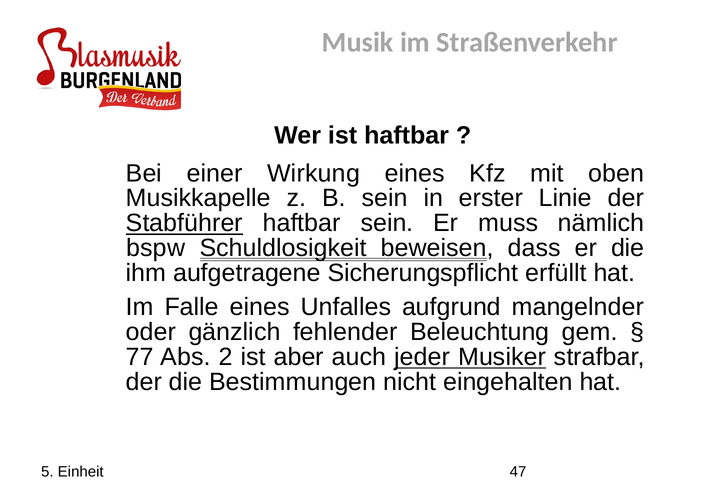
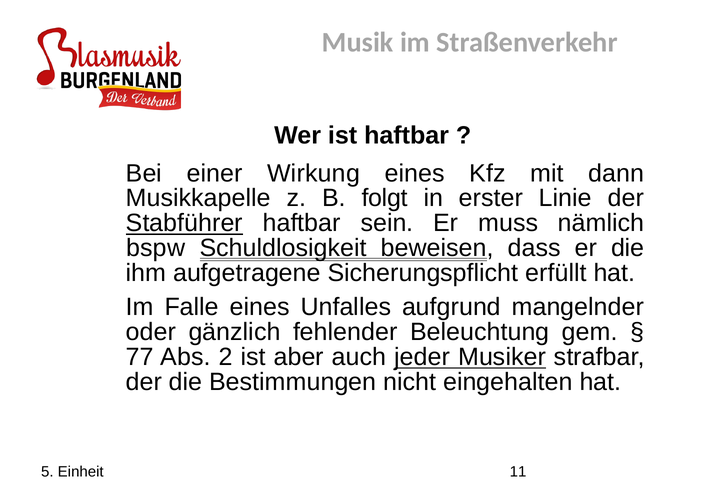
oben: oben -> dann
B sein: sein -> folgt
47: 47 -> 11
